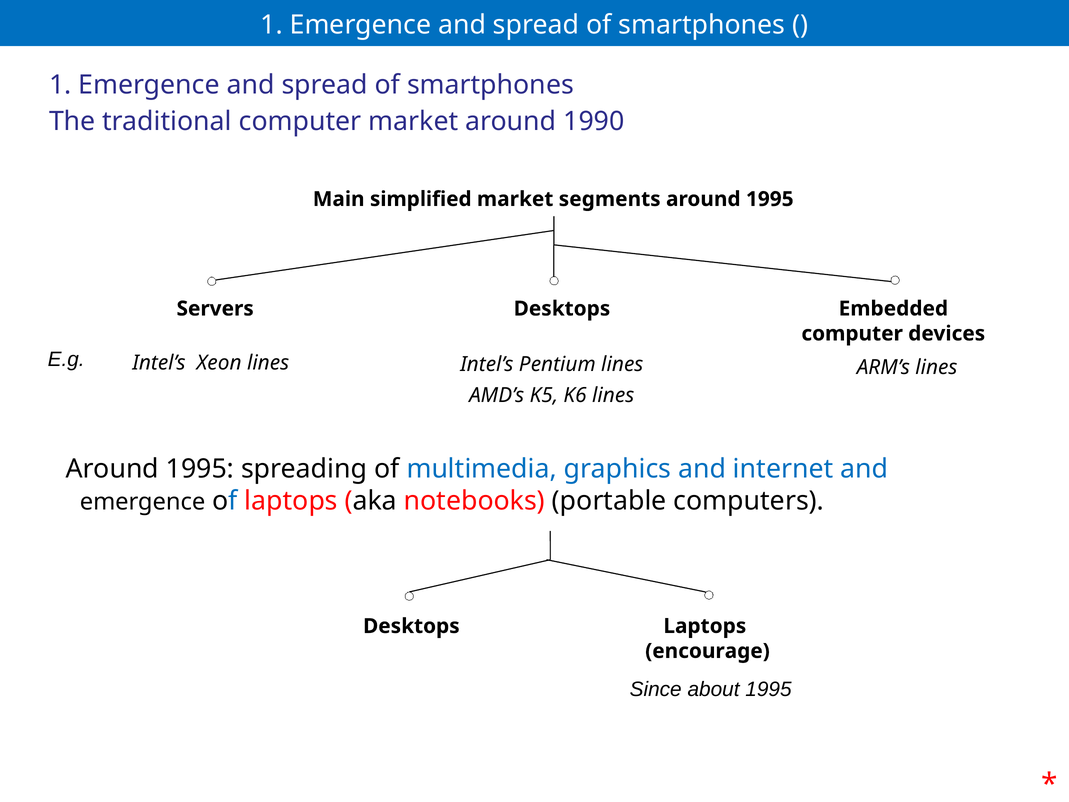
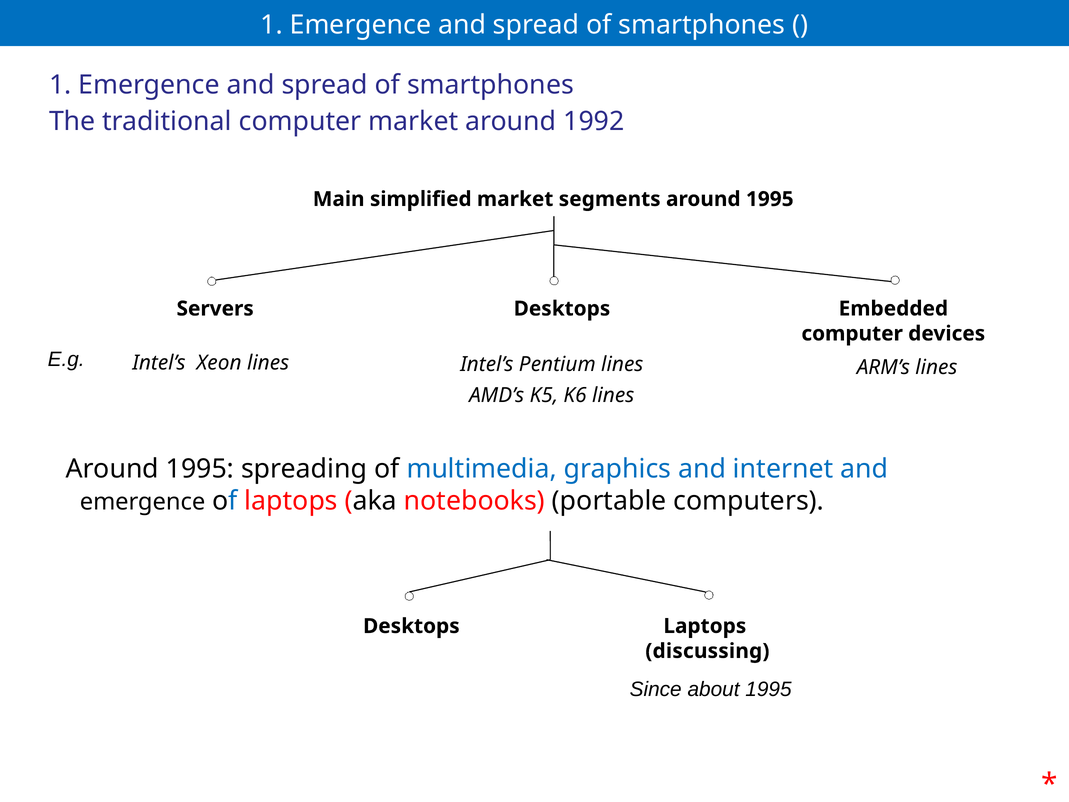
1990: 1990 -> 1992
encourage: encourage -> discussing
